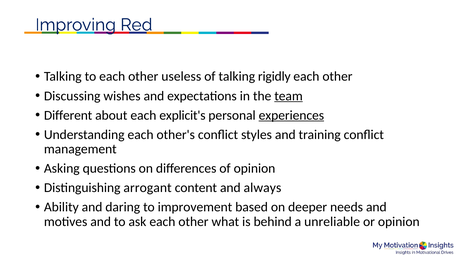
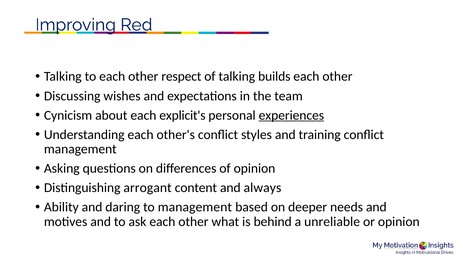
useless: useless -> respect
rigidly: rigidly -> builds
team underline: present -> none
Different: Different -> Cynicism
to improvement: improvement -> management
